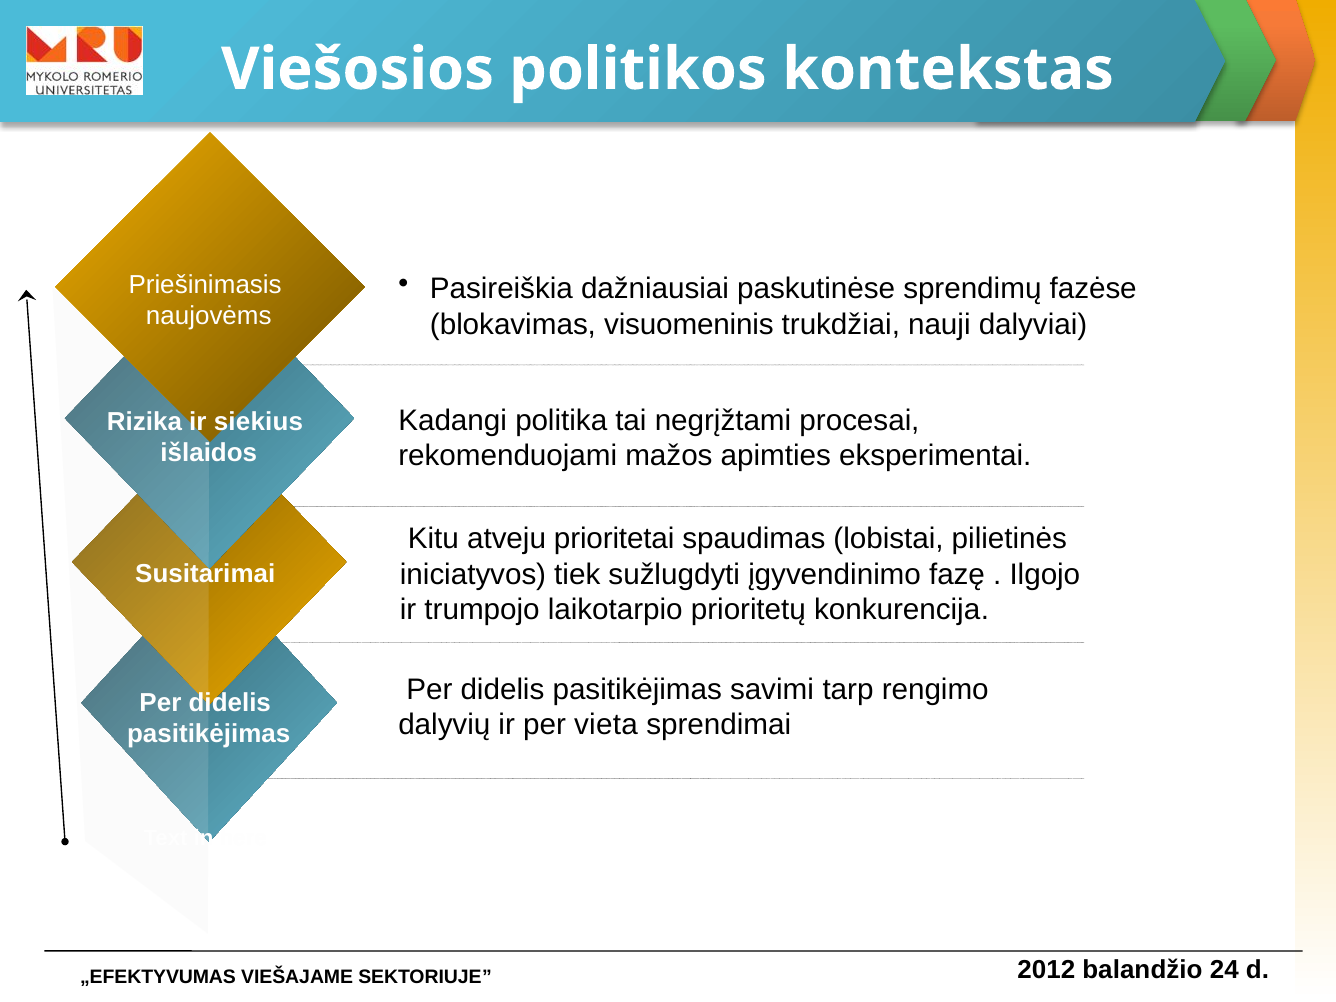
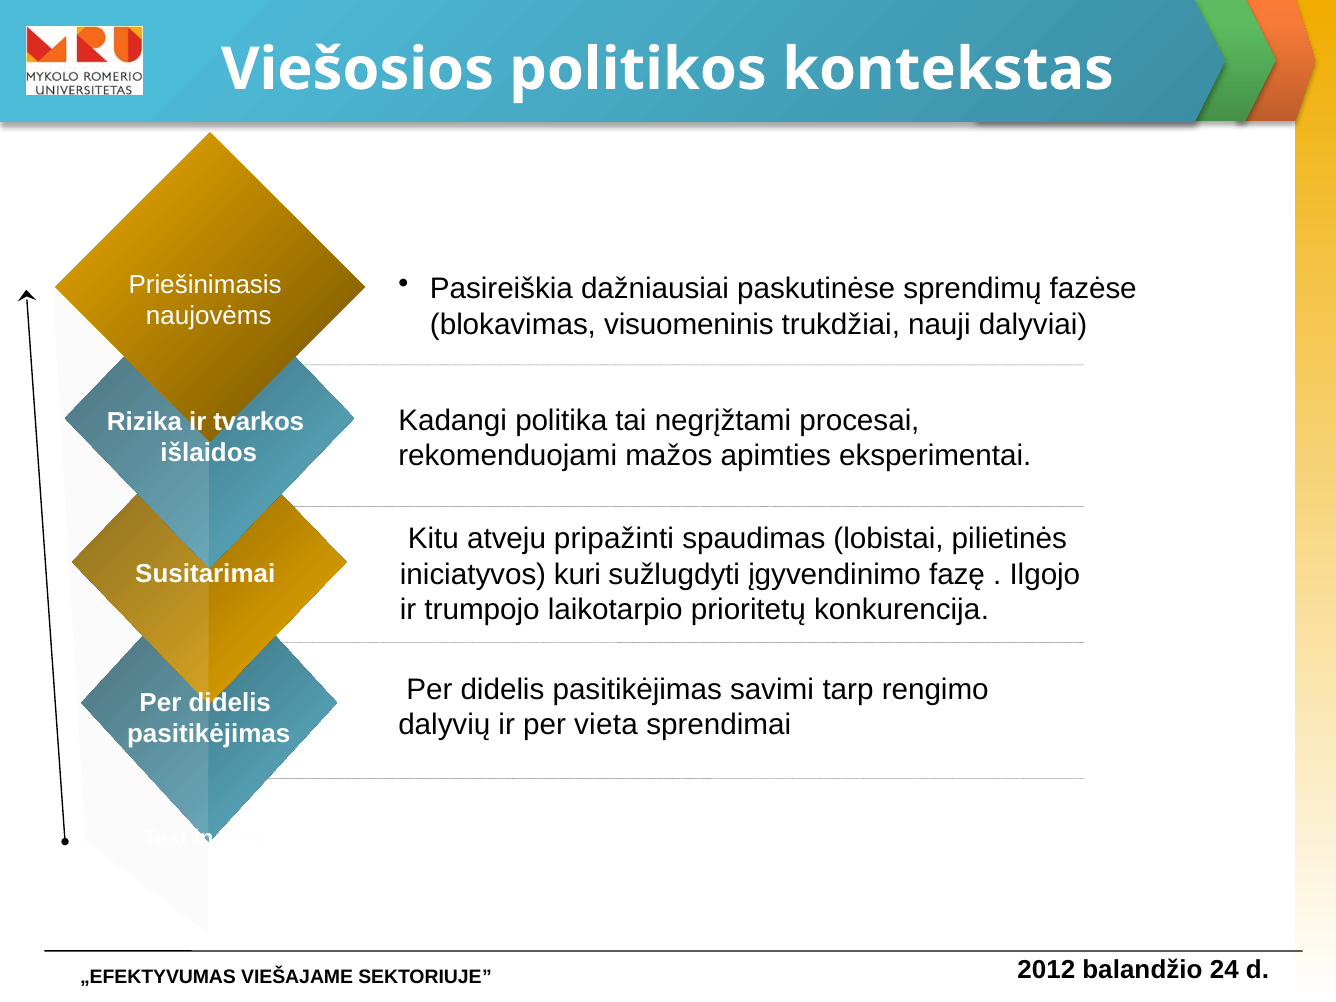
siekius: siekius -> tvarkos
prioritetai: prioritetai -> pripažinti
tiek: tiek -> kuri
